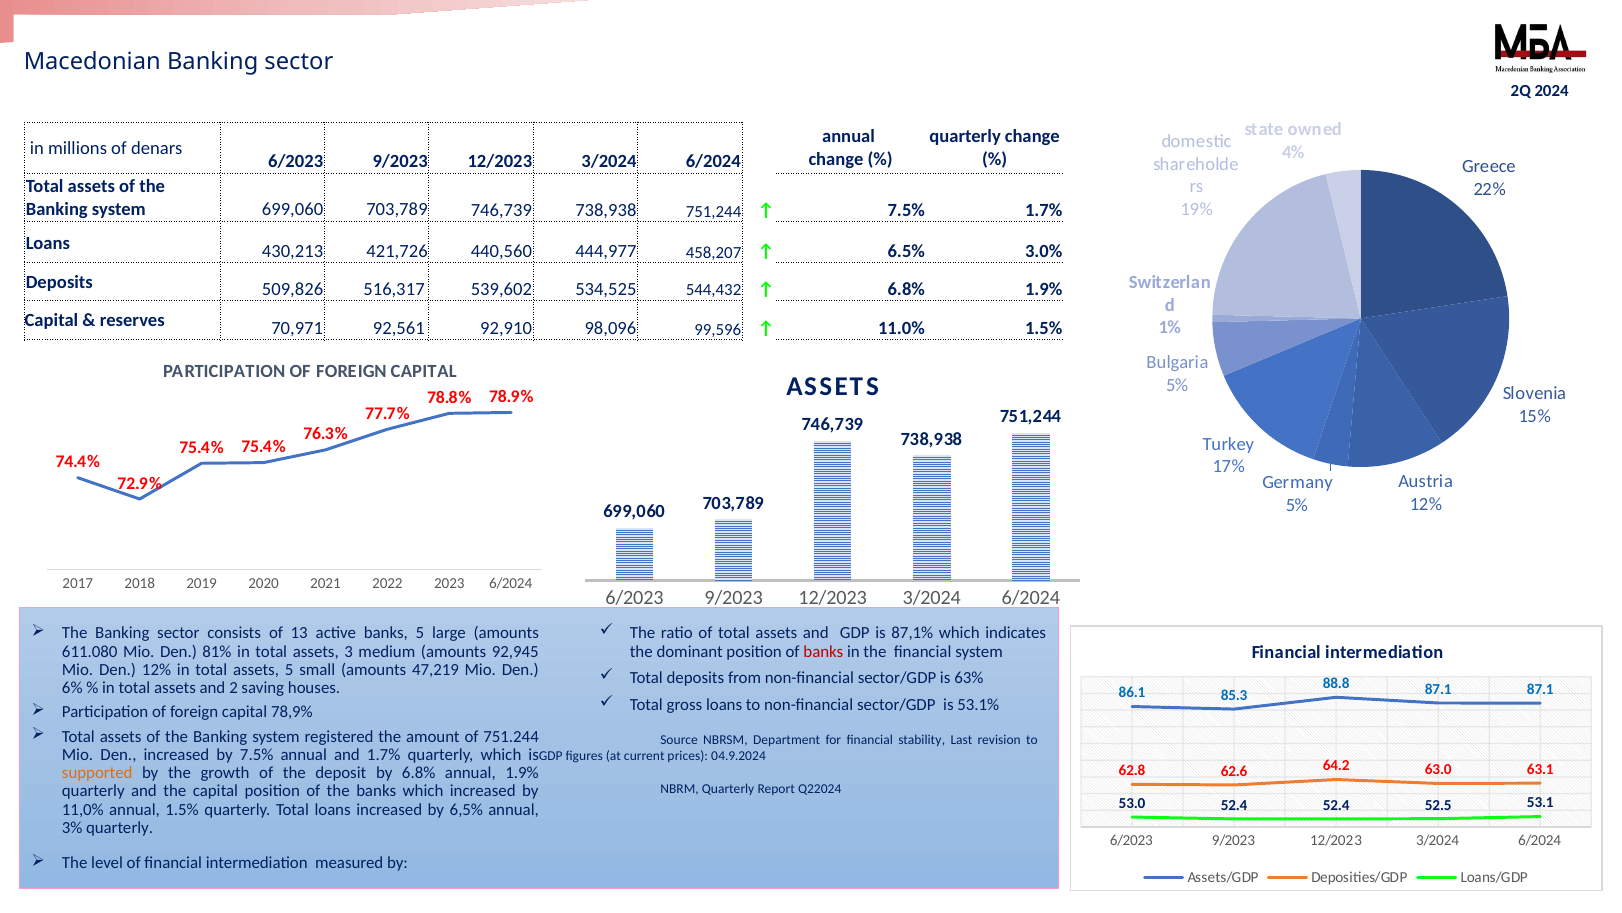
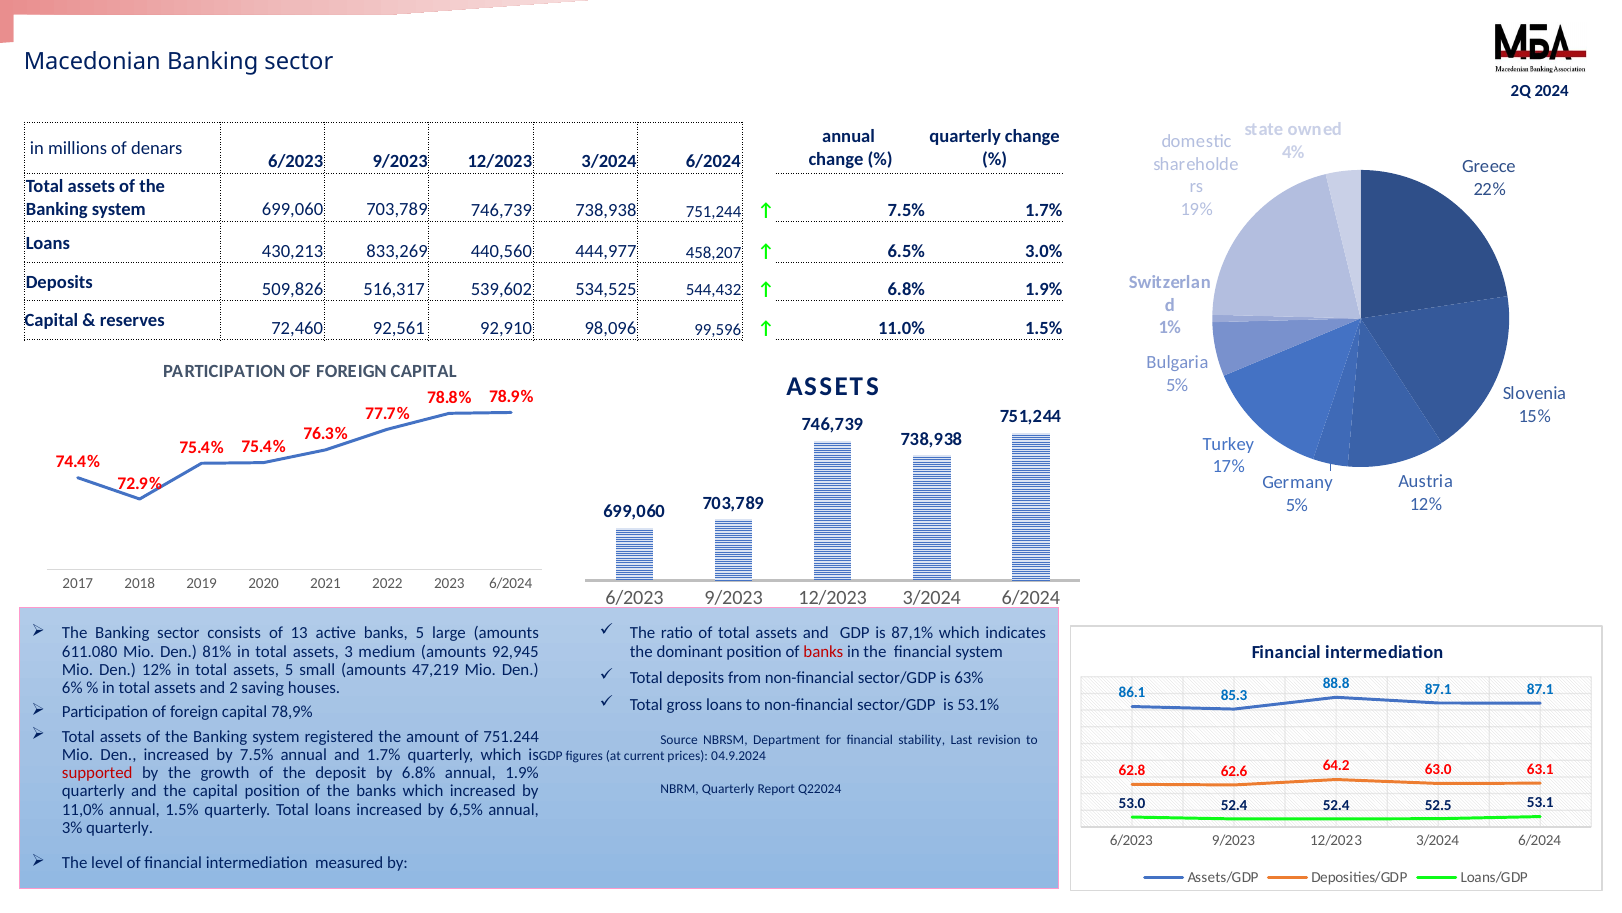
421,726: 421,726 -> 833,269
70,971: 70,971 -> 72,460
supported colour: orange -> red
